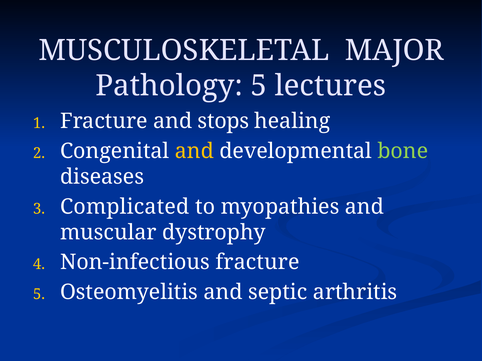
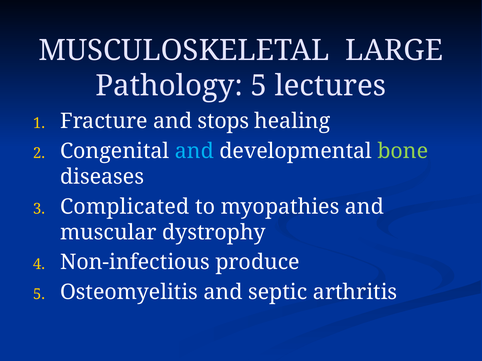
MAJOR: MAJOR -> LARGE
and at (194, 151) colour: yellow -> light blue
Non-infectious fracture: fracture -> produce
